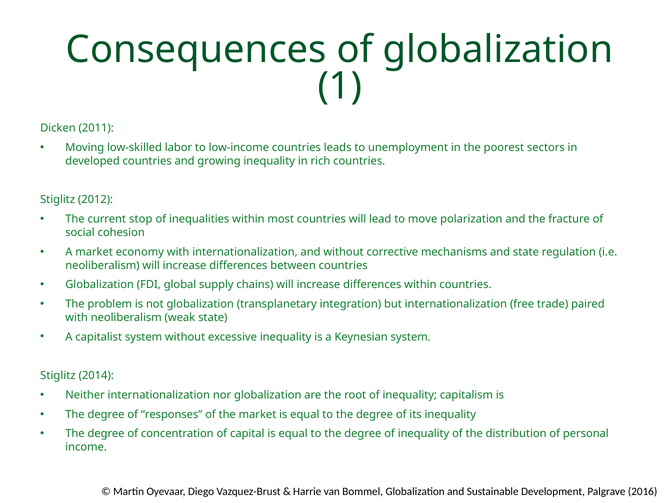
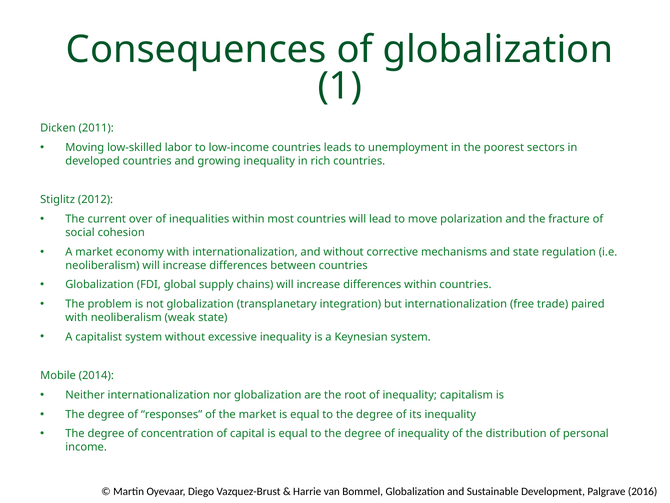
stop: stop -> over
Stiglitz at (58, 375): Stiglitz -> Mobile
